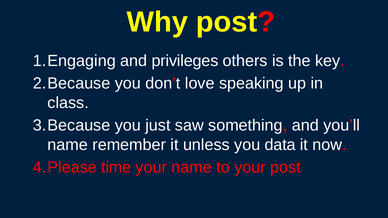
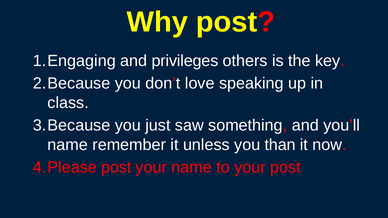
data: data -> than
time at (116, 168): time -> post
